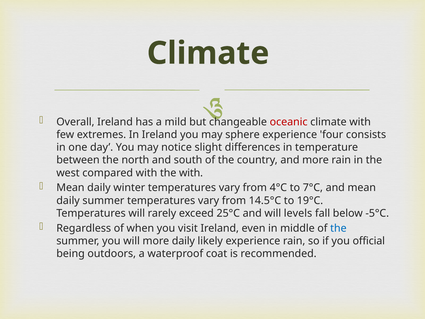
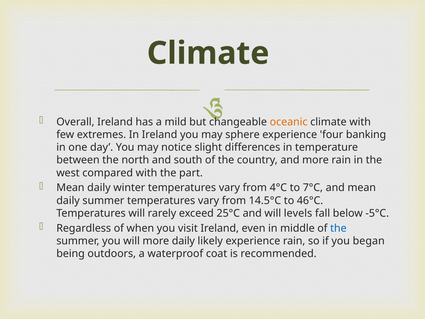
oceanic colour: red -> orange
consists: consists -> banking
the with: with -> part
19°C: 19°C -> 46°C
official: official -> began
